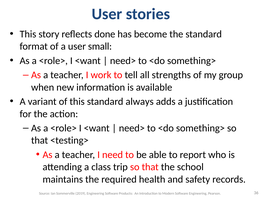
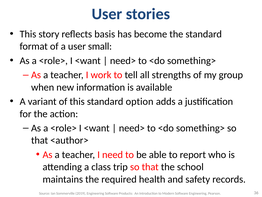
done: done -> basis
always: always -> option
<testing>: <testing> -> <author>
